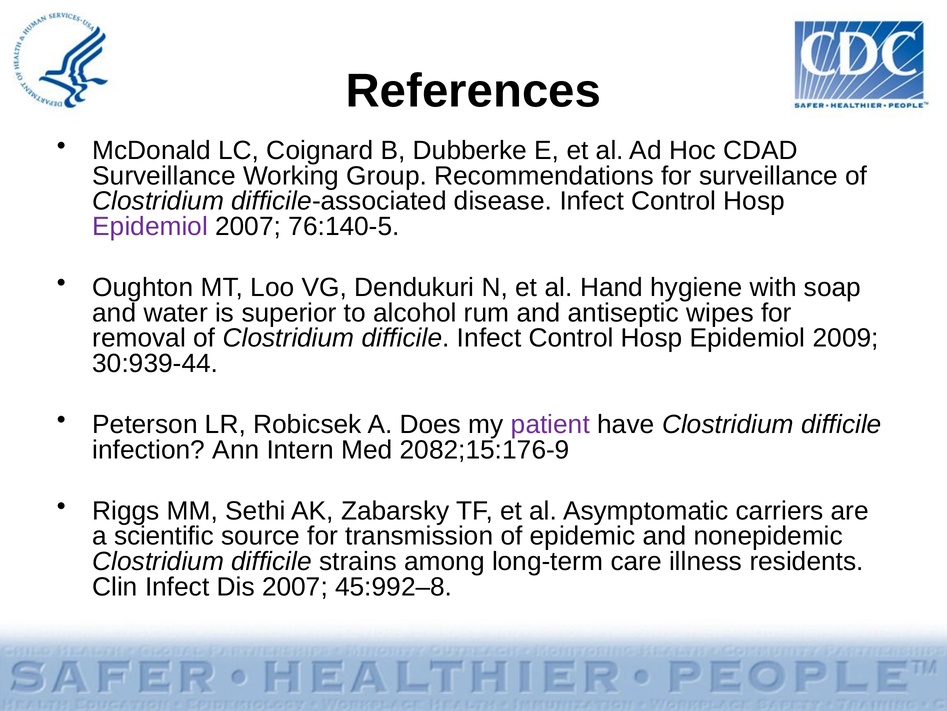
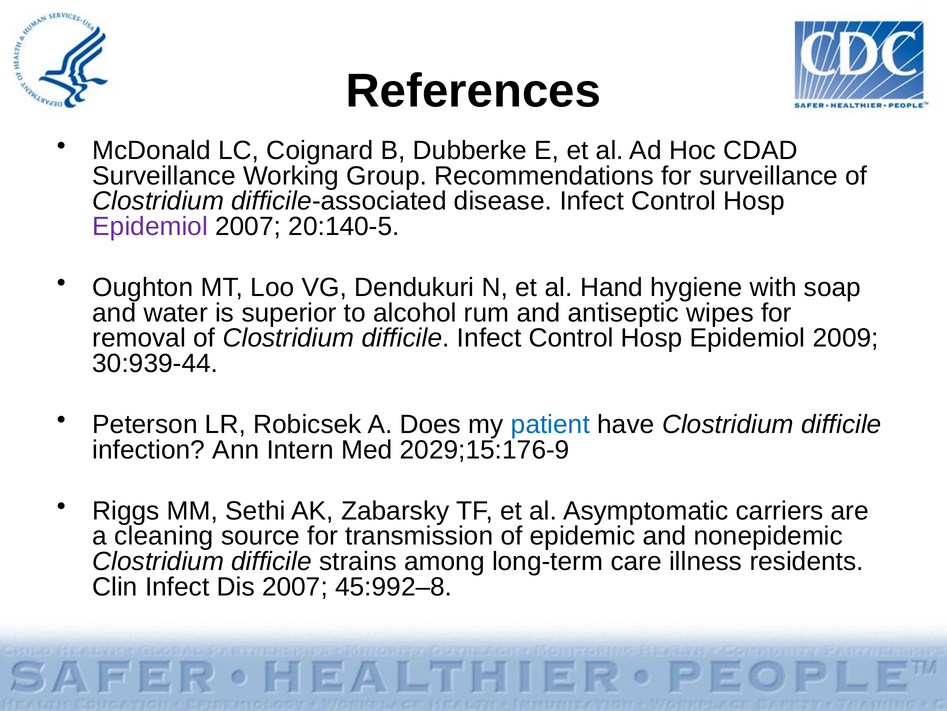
76:140-5: 76:140-5 -> 20:140-5
patient colour: purple -> blue
2082;15:176-9: 2082;15:176-9 -> 2029;15:176-9
scientific: scientific -> cleaning
